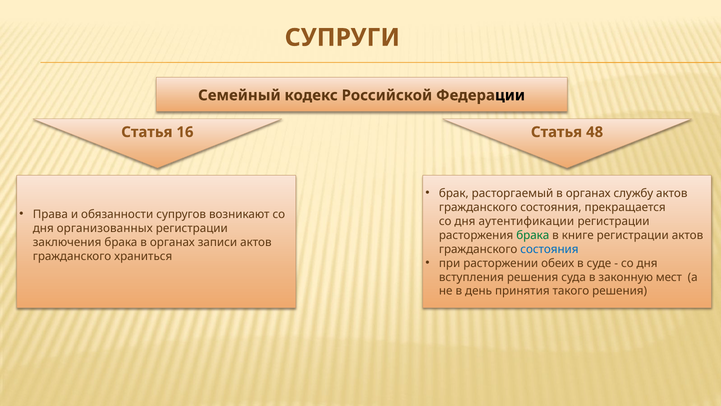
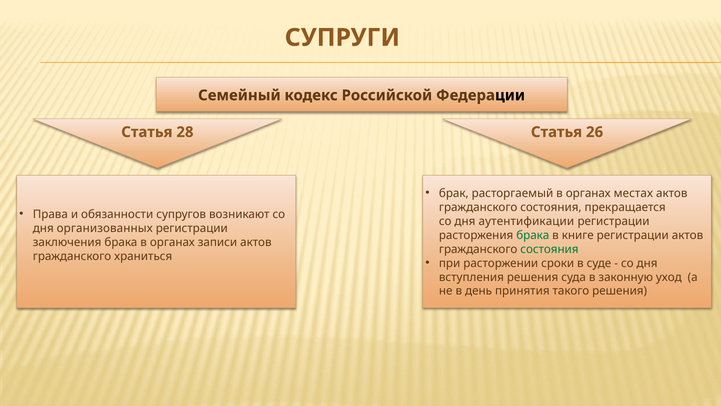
16: 16 -> 28
48: 48 -> 26
службу: службу -> местах
состояния at (549, 249) colour: blue -> green
обеих: обеих -> сроки
мест: мест -> уход
